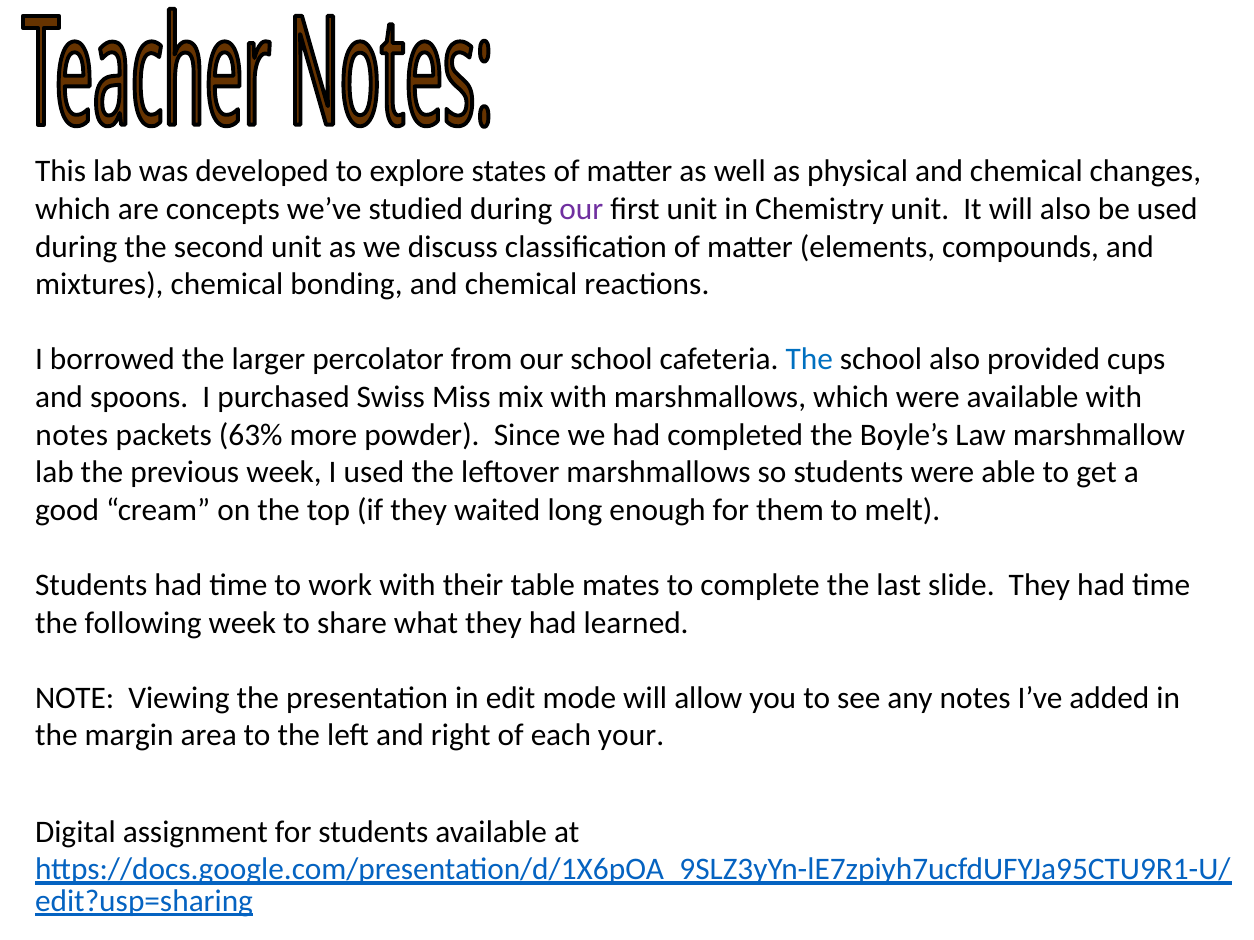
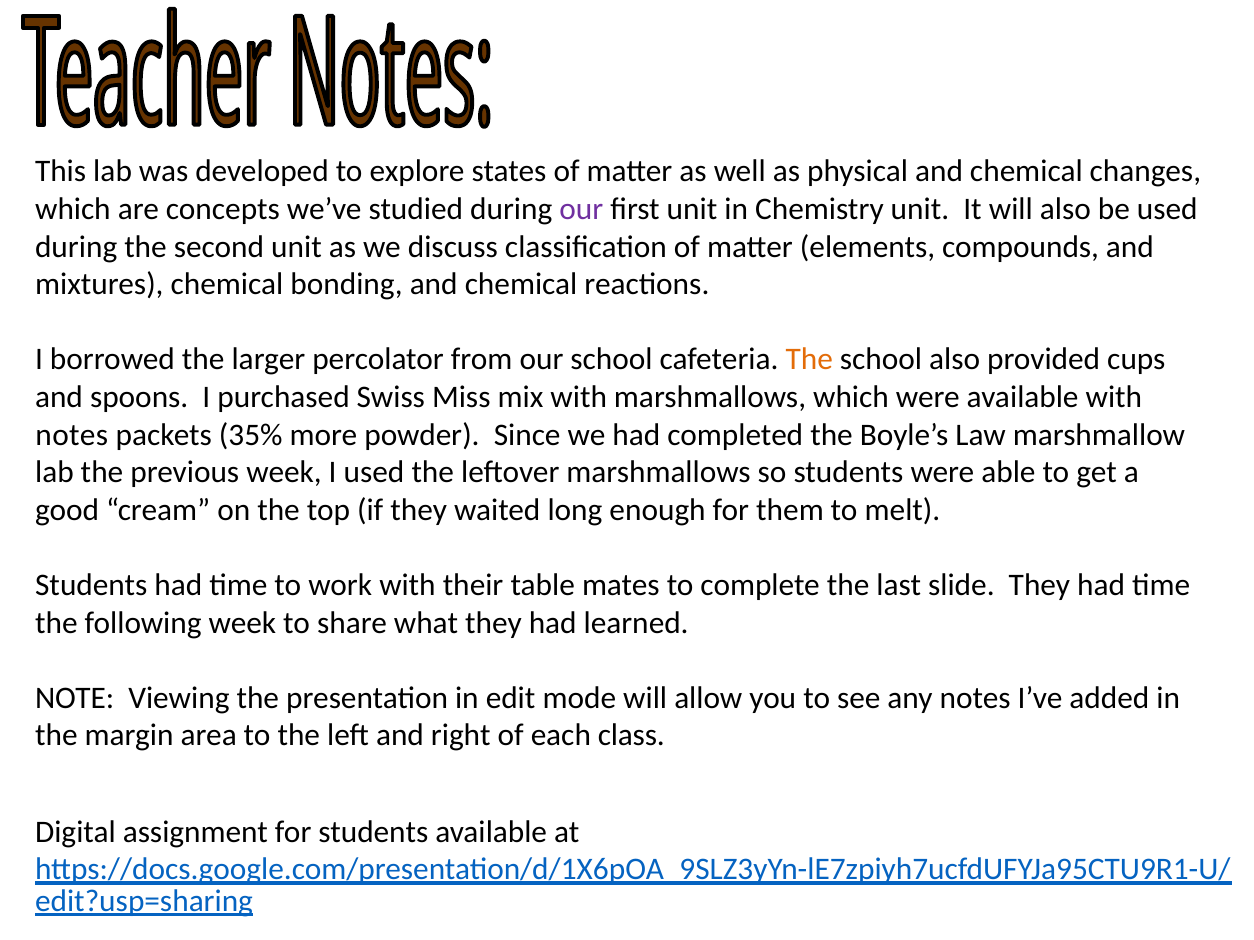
The at (809, 360) colour: blue -> orange
63%: 63% -> 35%
your: your -> class
